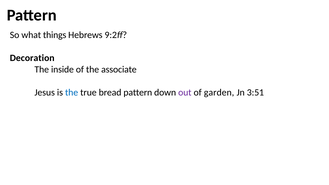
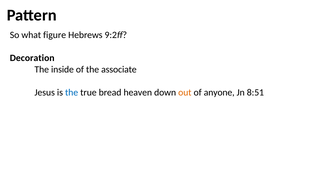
things: things -> figure
bread pattern: pattern -> heaven
out colour: purple -> orange
garden: garden -> anyone
3:51: 3:51 -> 8:51
